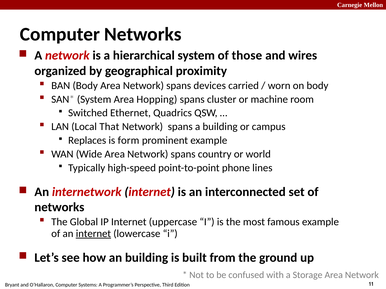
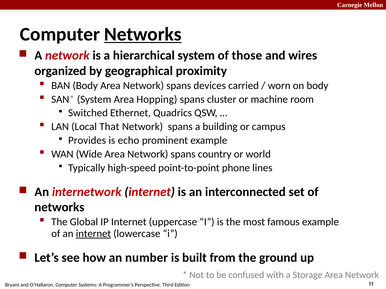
Networks at (143, 34) underline: none -> present
Replaces: Replaces -> Provides
form: form -> echo
an building: building -> number
